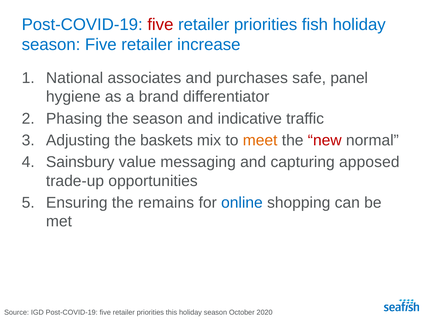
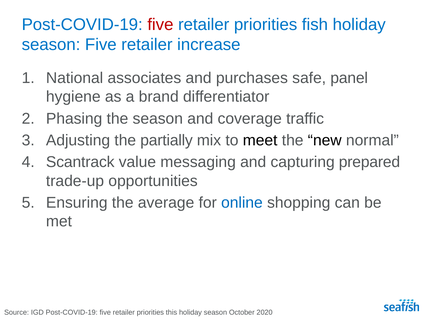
indicative: indicative -> coverage
baskets: baskets -> partially
meet colour: orange -> black
new colour: red -> black
Sainsbury: Sainsbury -> Scantrack
apposed: apposed -> prepared
remains: remains -> average
